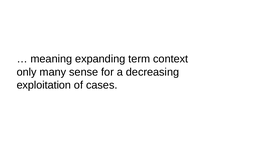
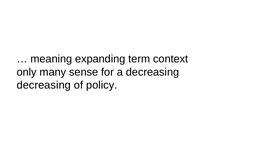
exploitation at (44, 85): exploitation -> decreasing
cases: cases -> policy
